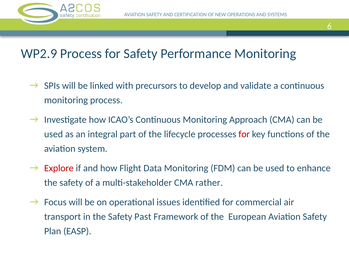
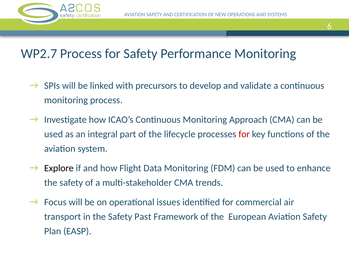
WP2.9: WP2.9 -> WP2.7
Explore colour: red -> black
rather: rather -> trends
